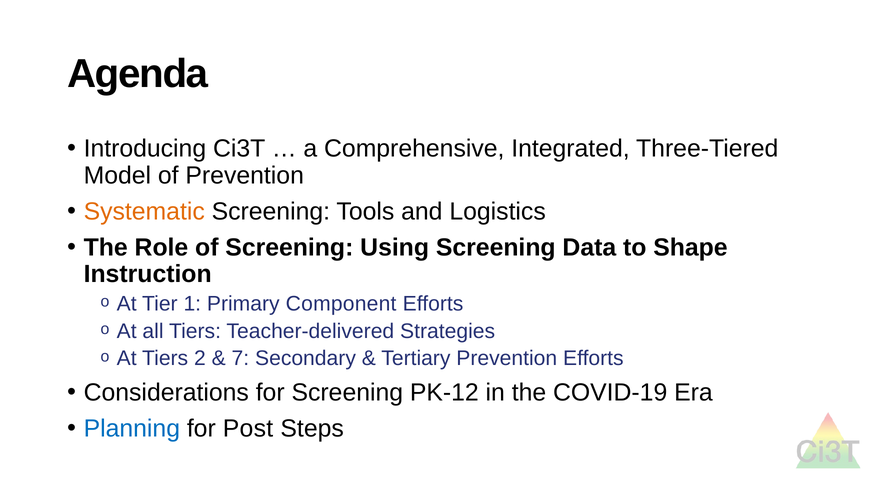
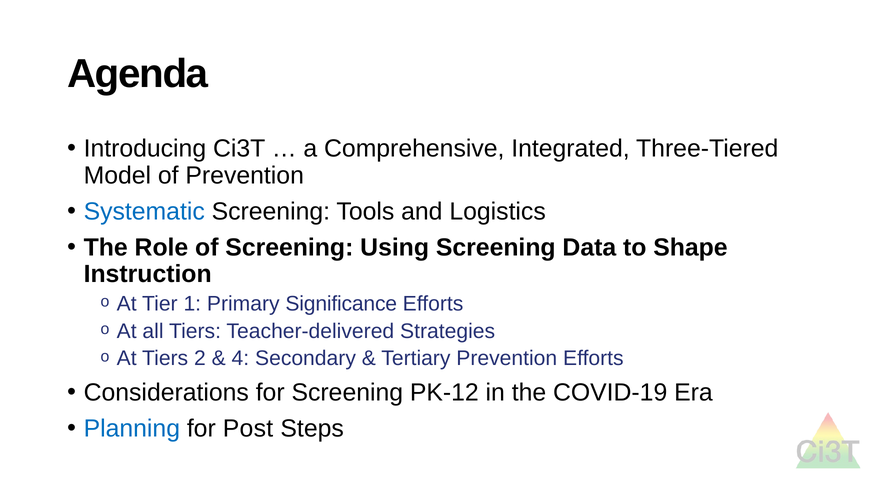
Systematic colour: orange -> blue
Component: Component -> Significance
7: 7 -> 4
